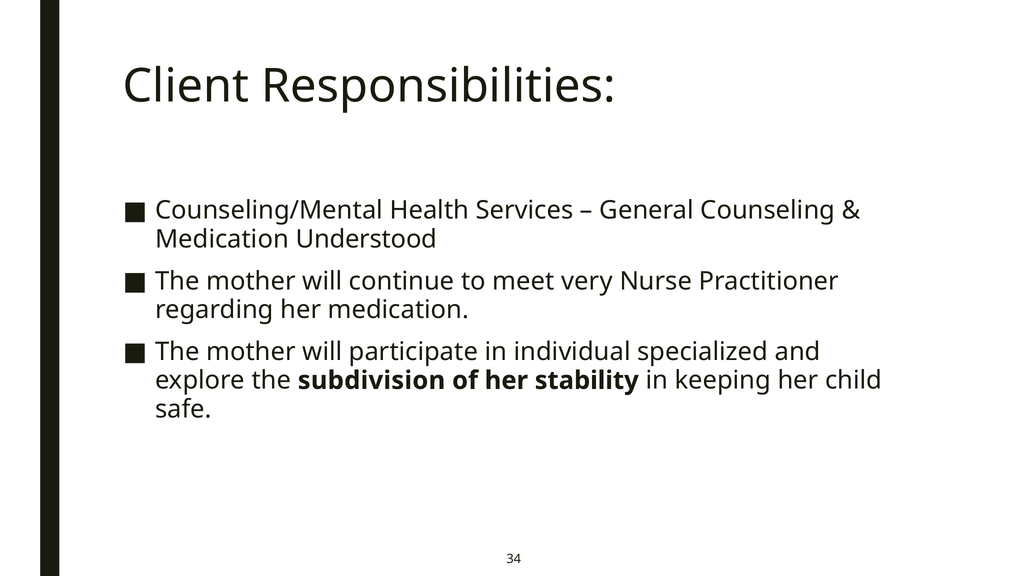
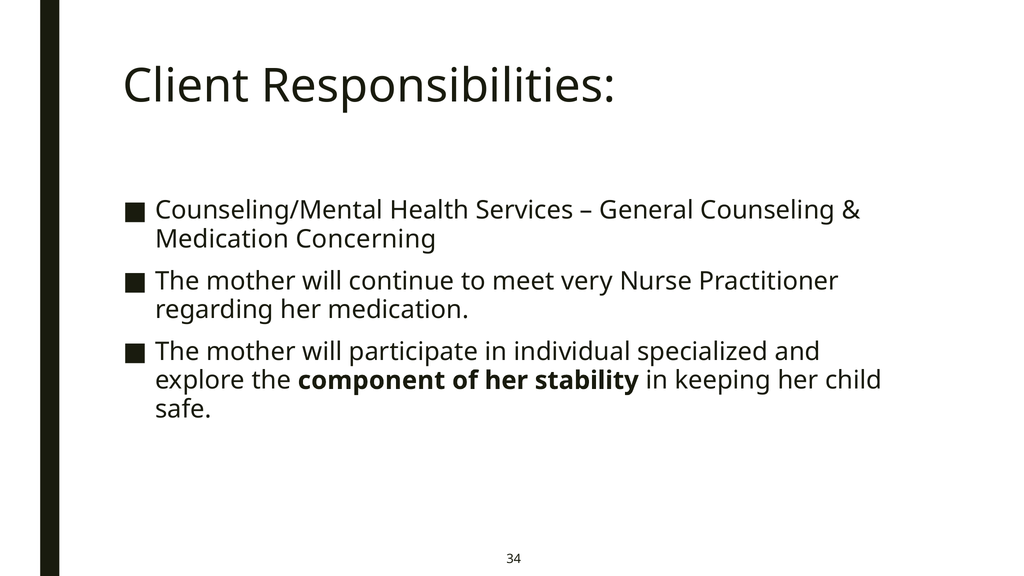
Understood: Understood -> Concerning
subdivision: subdivision -> component
